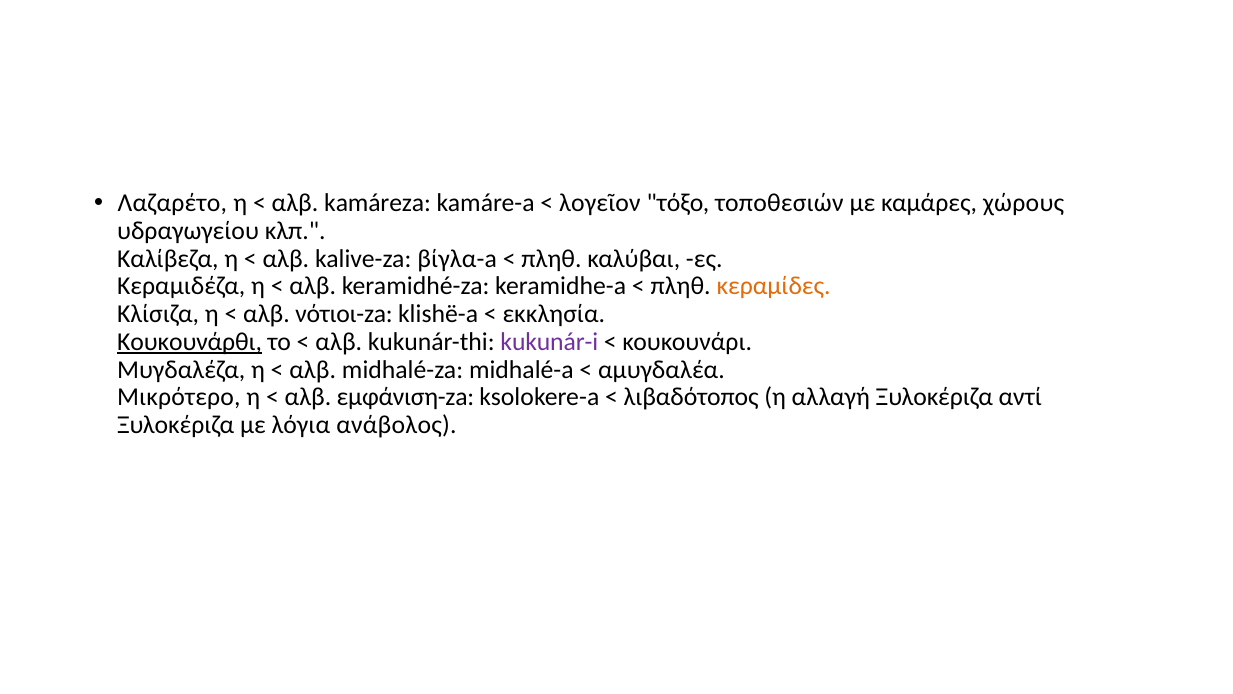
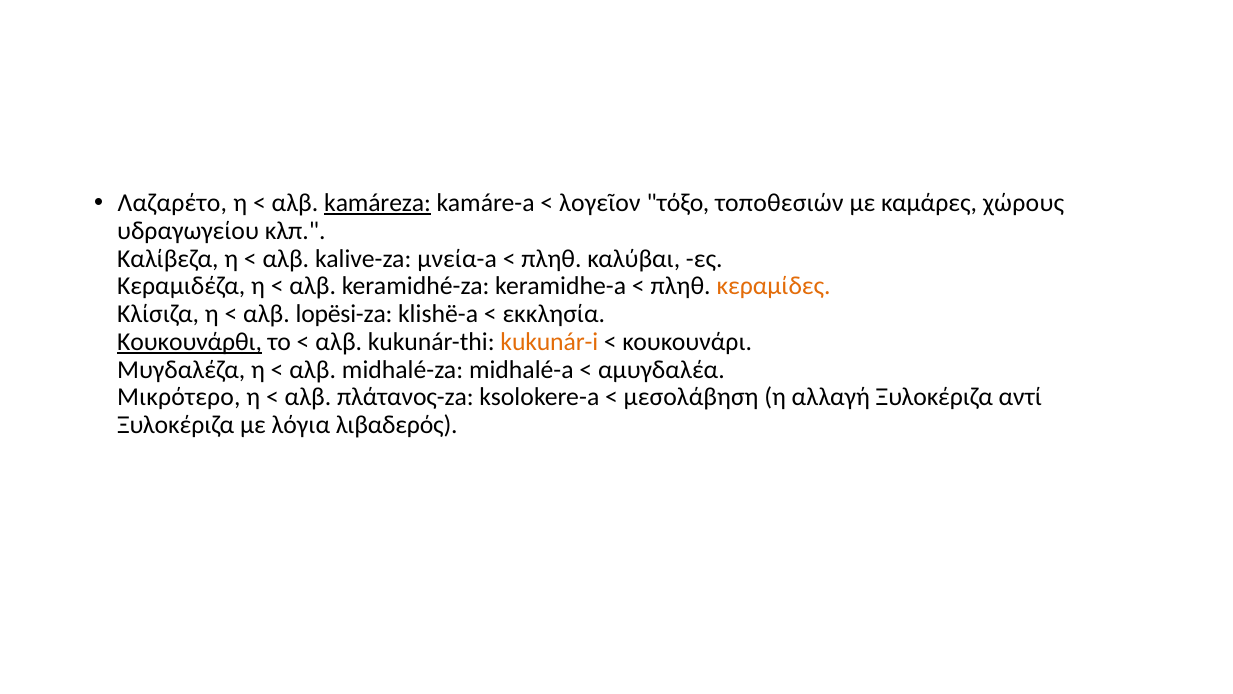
kamáreza underline: none -> present
βίγλα-a: βίγλα-a -> μνεία-a
νότιοι-za: νότιοι-za -> lopësi-za
kukunár-i colour: purple -> orange
εμφάνιση-za: εμφάνιση-za -> πλάτανος-za
λιβαδότοπος: λιβαδότοπος -> μεσολάβηση
ανάβολος: ανάβολος -> λιβαδερός
